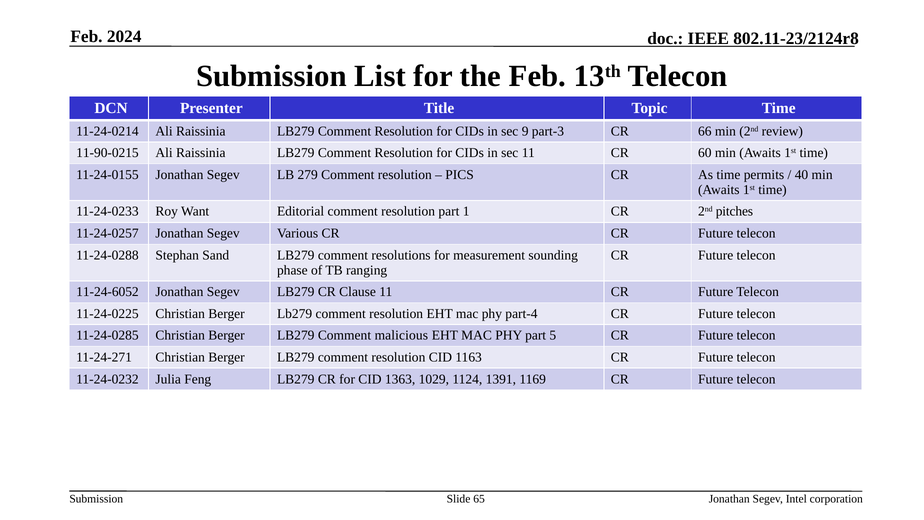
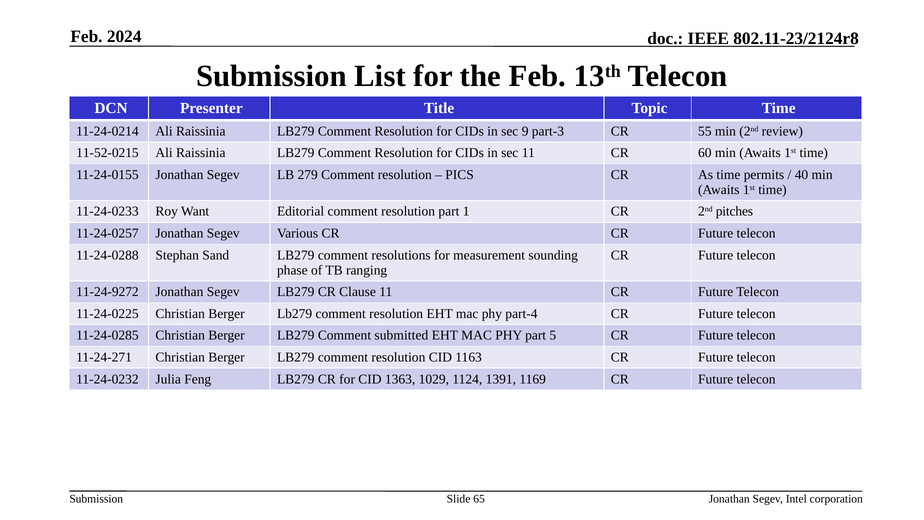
66: 66 -> 55
11-90-0215: 11-90-0215 -> 11-52-0215
11-24-6052: 11-24-6052 -> 11-24-9272
malicious: malicious -> submitted
